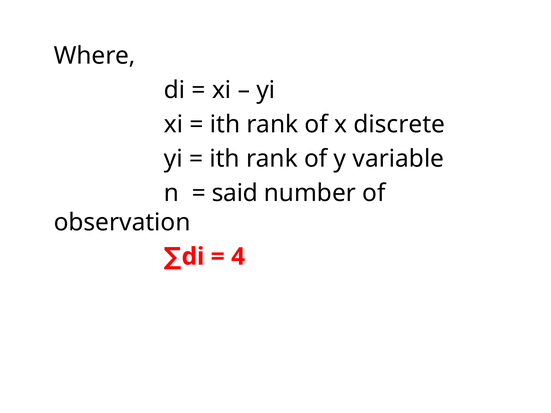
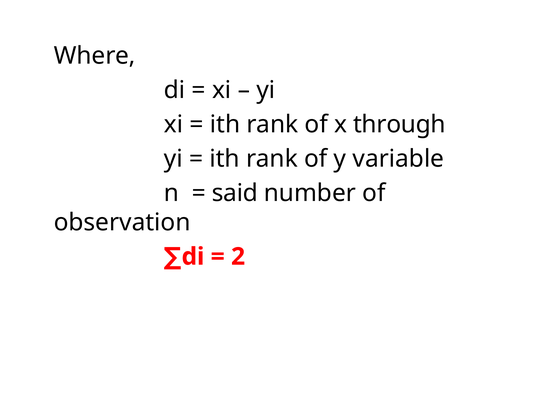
discrete: discrete -> through
4: 4 -> 2
